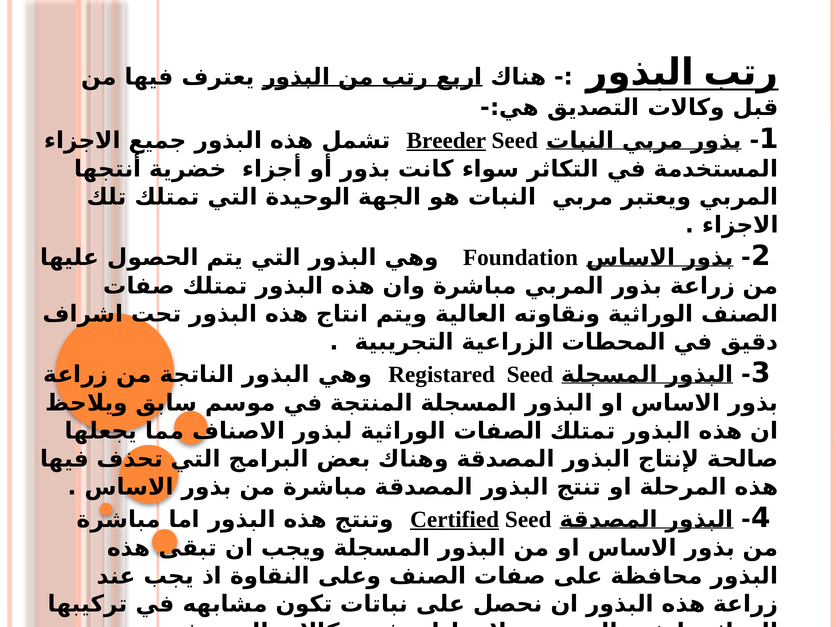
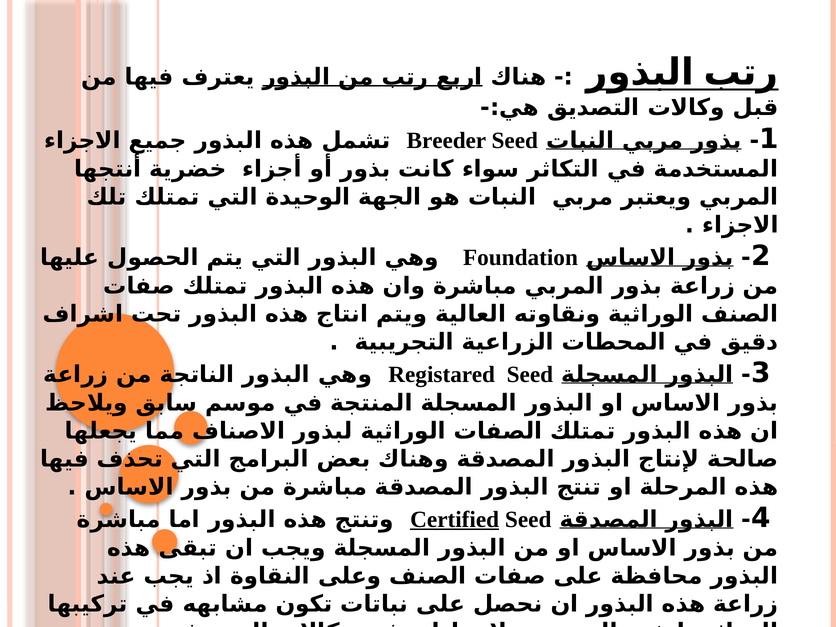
Breeder underline: present -> none
